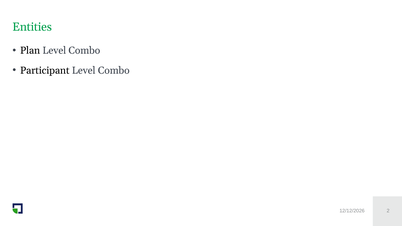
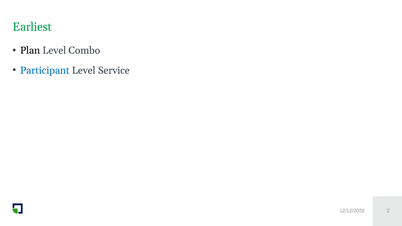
Entities: Entities -> Earliest
Participant colour: black -> blue
Combo at (114, 71): Combo -> Service
